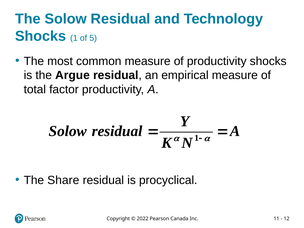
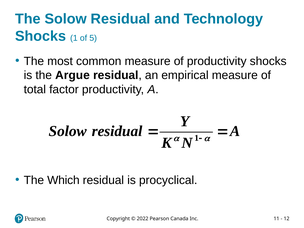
Share: Share -> Which
